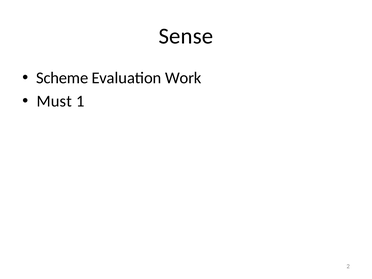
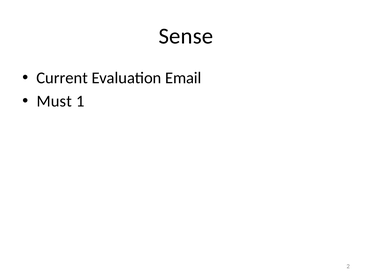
Scheme: Scheme -> Current
Work: Work -> Email
